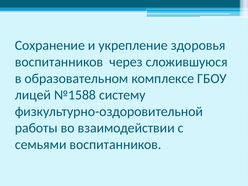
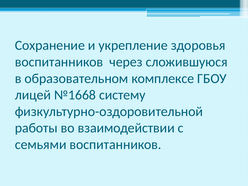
№1588: №1588 -> №1668
